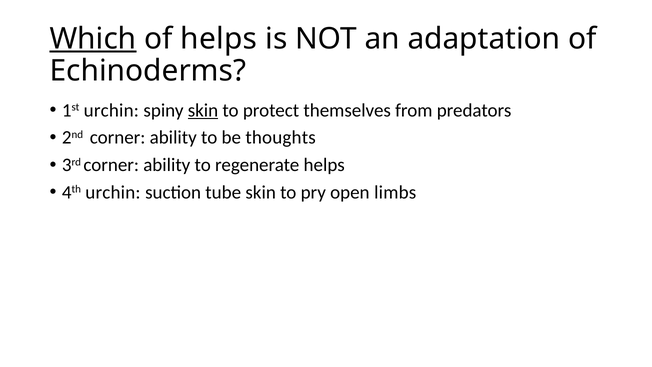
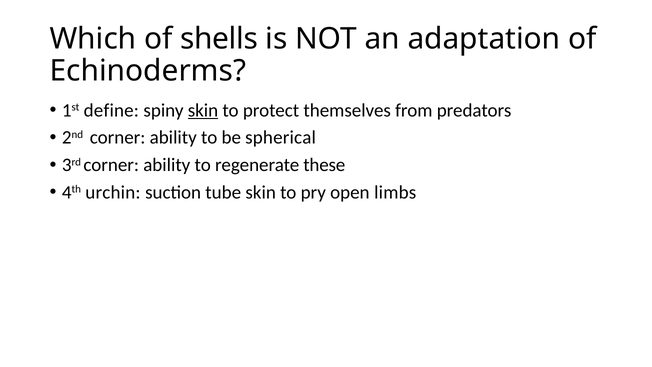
Which underline: present -> none
of helps: helps -> shells
1st urchin: urchin -> define
thoughts: thoughts -> spherical
regenerate helps: helps -> these
